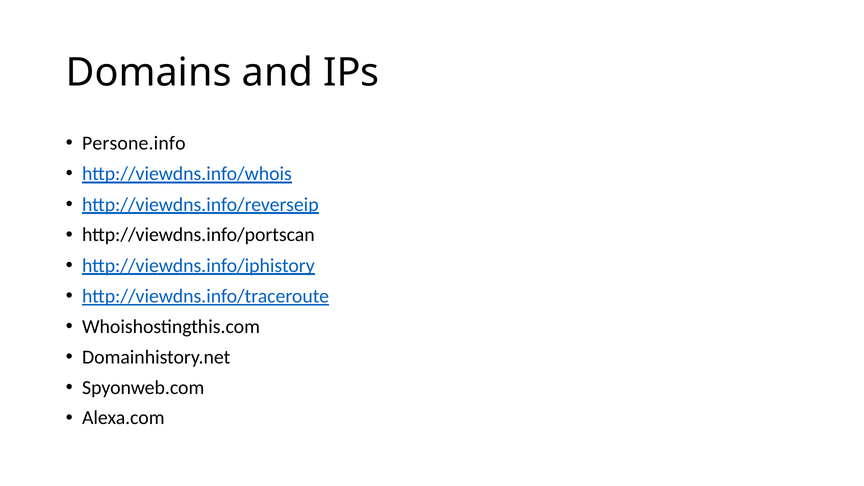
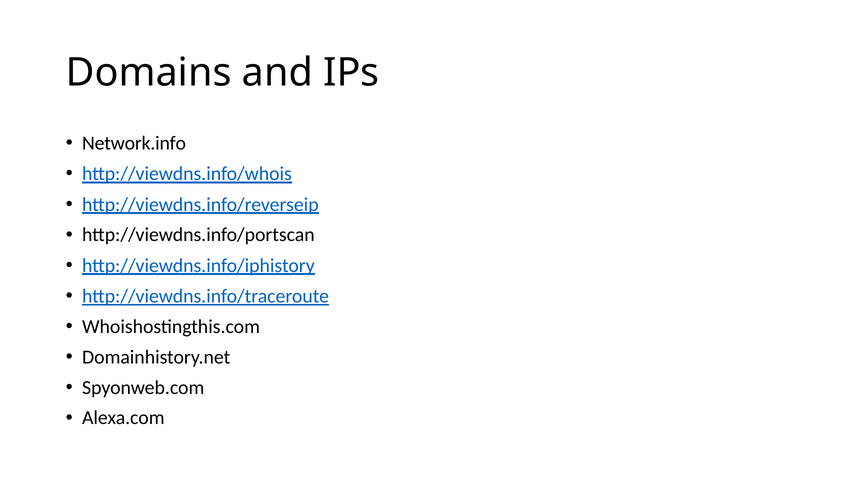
Persone.info: Persone.info -> Network.info
